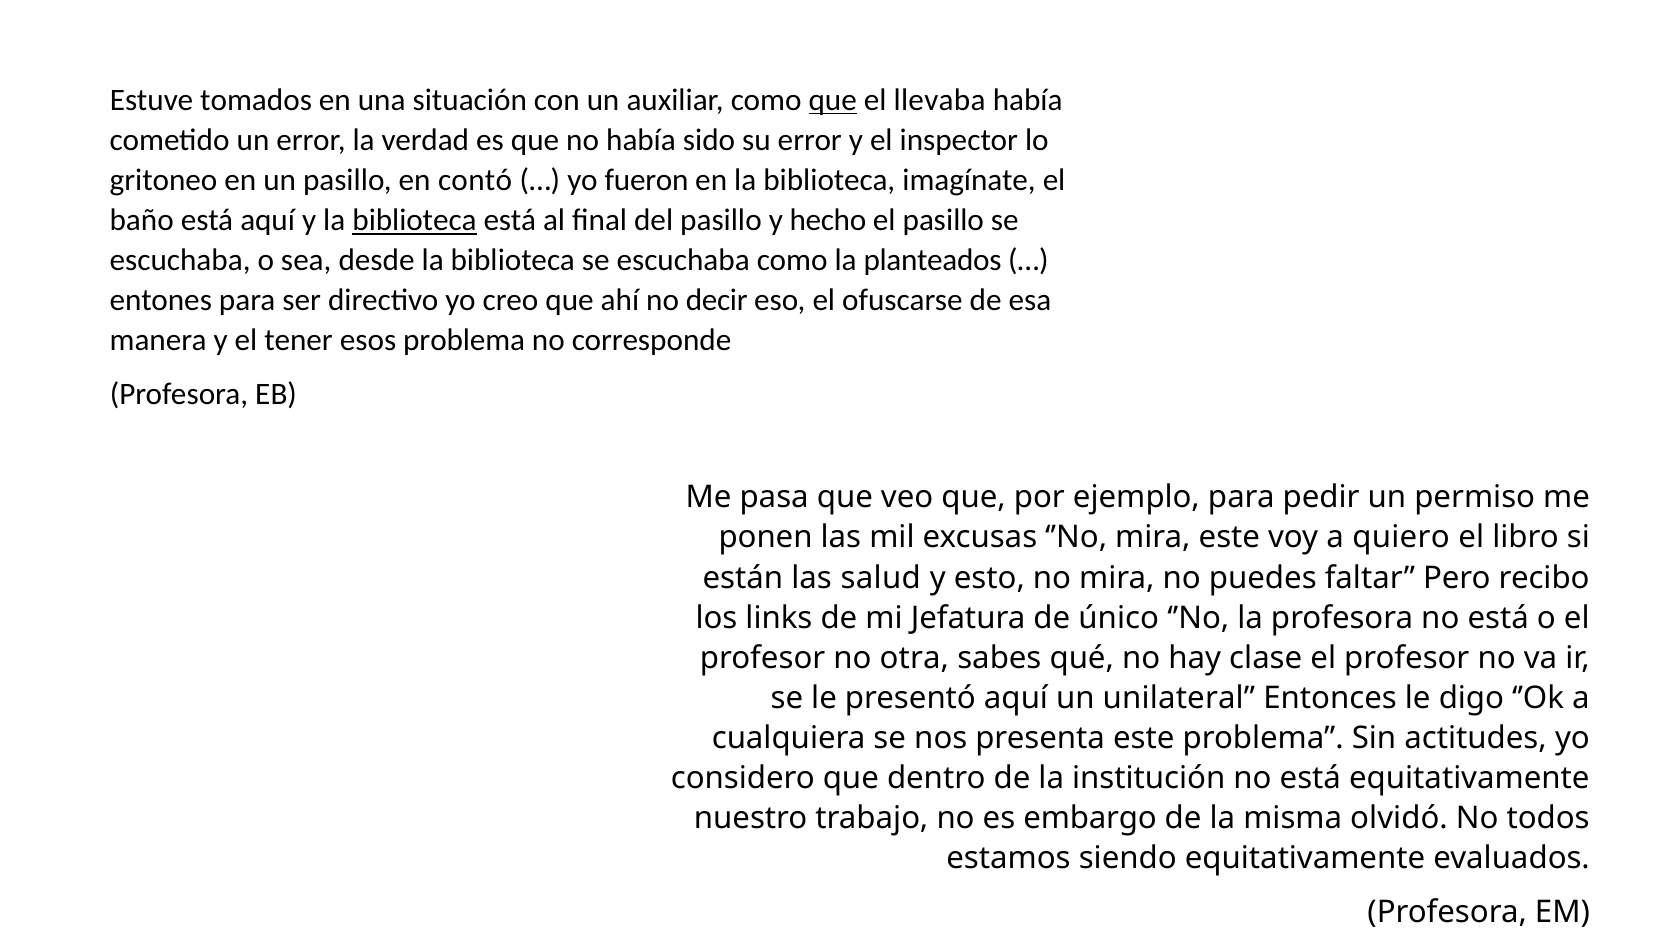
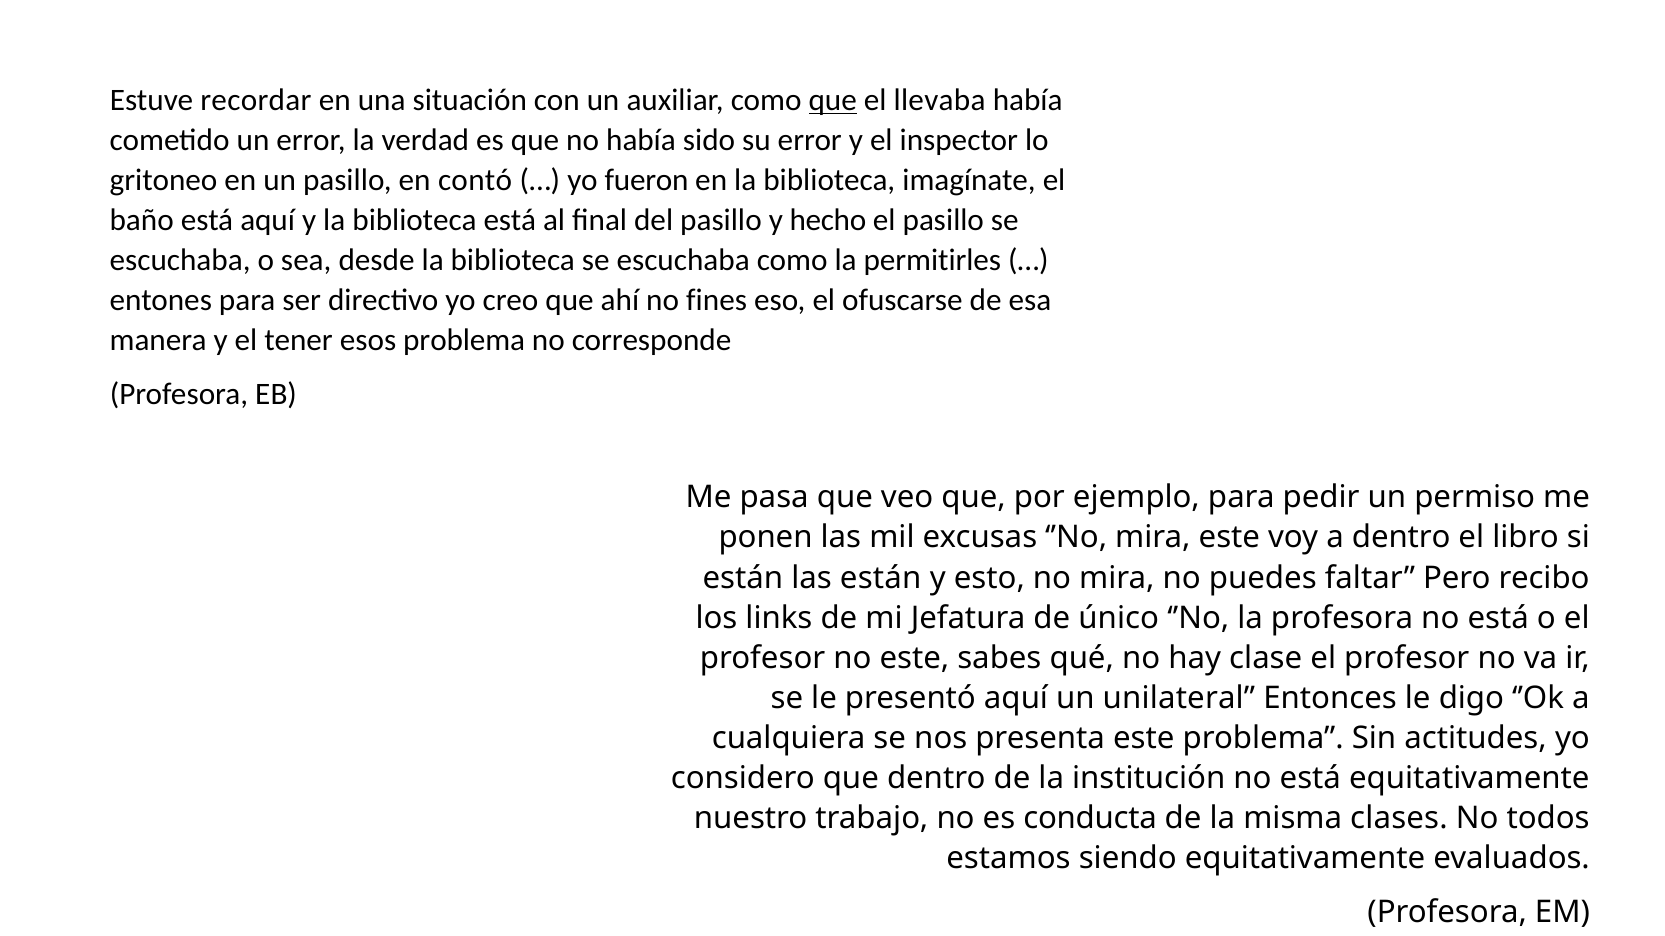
tomados: tomados -> recordar
biblioteca at (415, 220) underline: present -> none
planteados: planteados -> permitirles
decir: decir -> fines
a quiero: quiero -> dentro
las salud: salud -> están
no otra: otra -> este
embargo: embargo -> conducta
olvidó: olvidó -> clases
